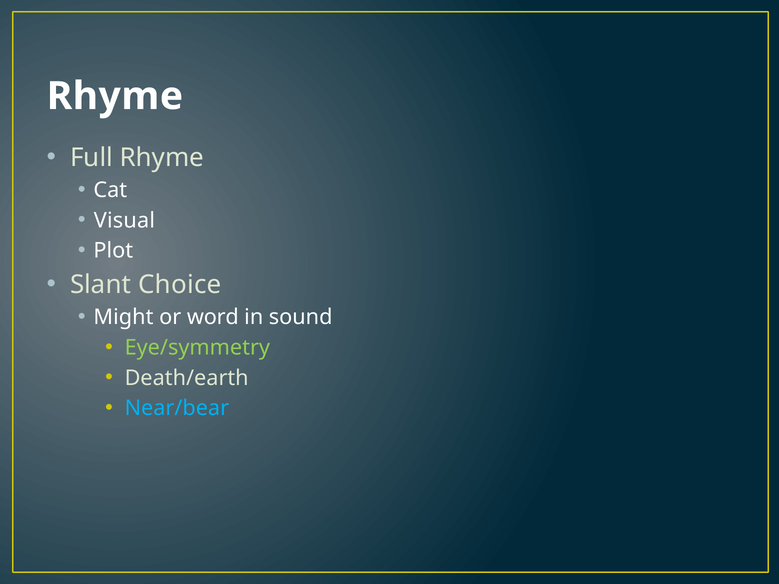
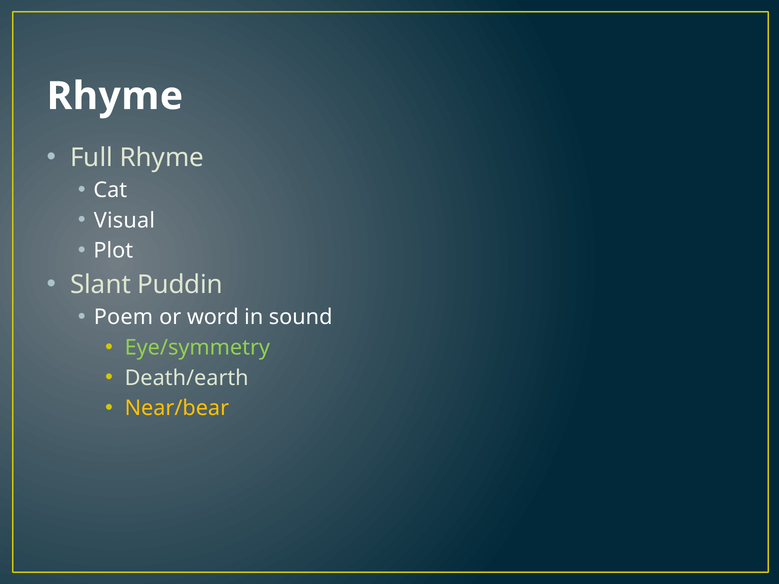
Choice: Choice -> Puddin
Might: Might -> Poem
Near/bear colour: light blue -> yellow
